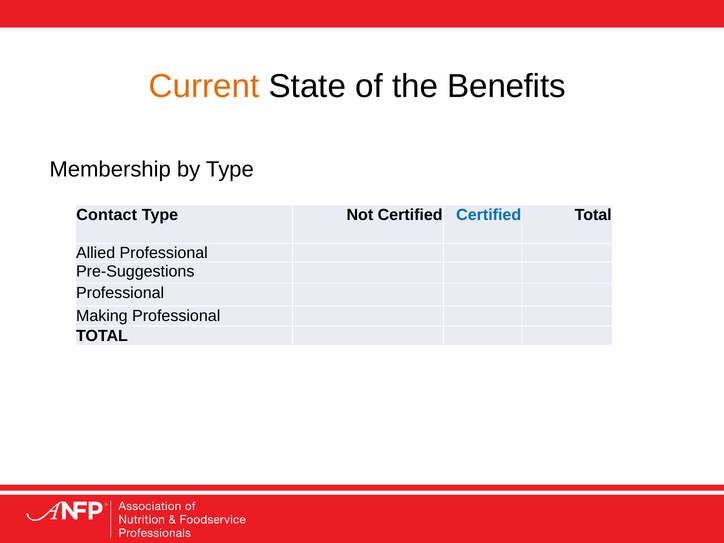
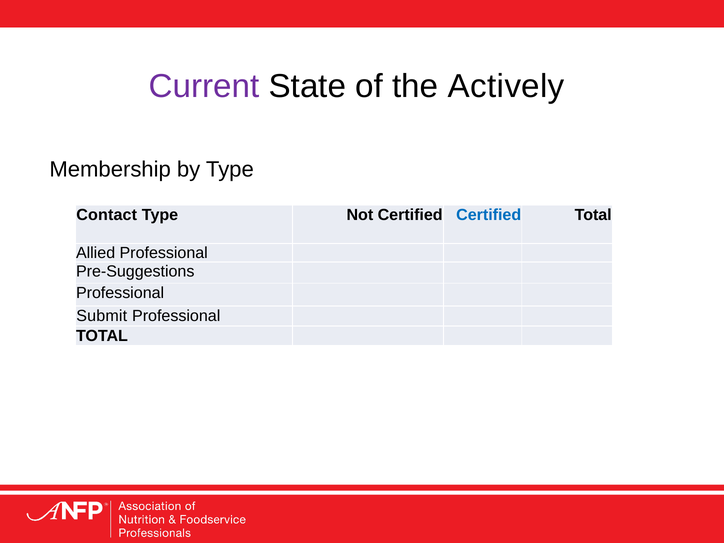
Current colour: orange -> purple
Benefits: Benefits -> Actively
Making: Making -> Submit
